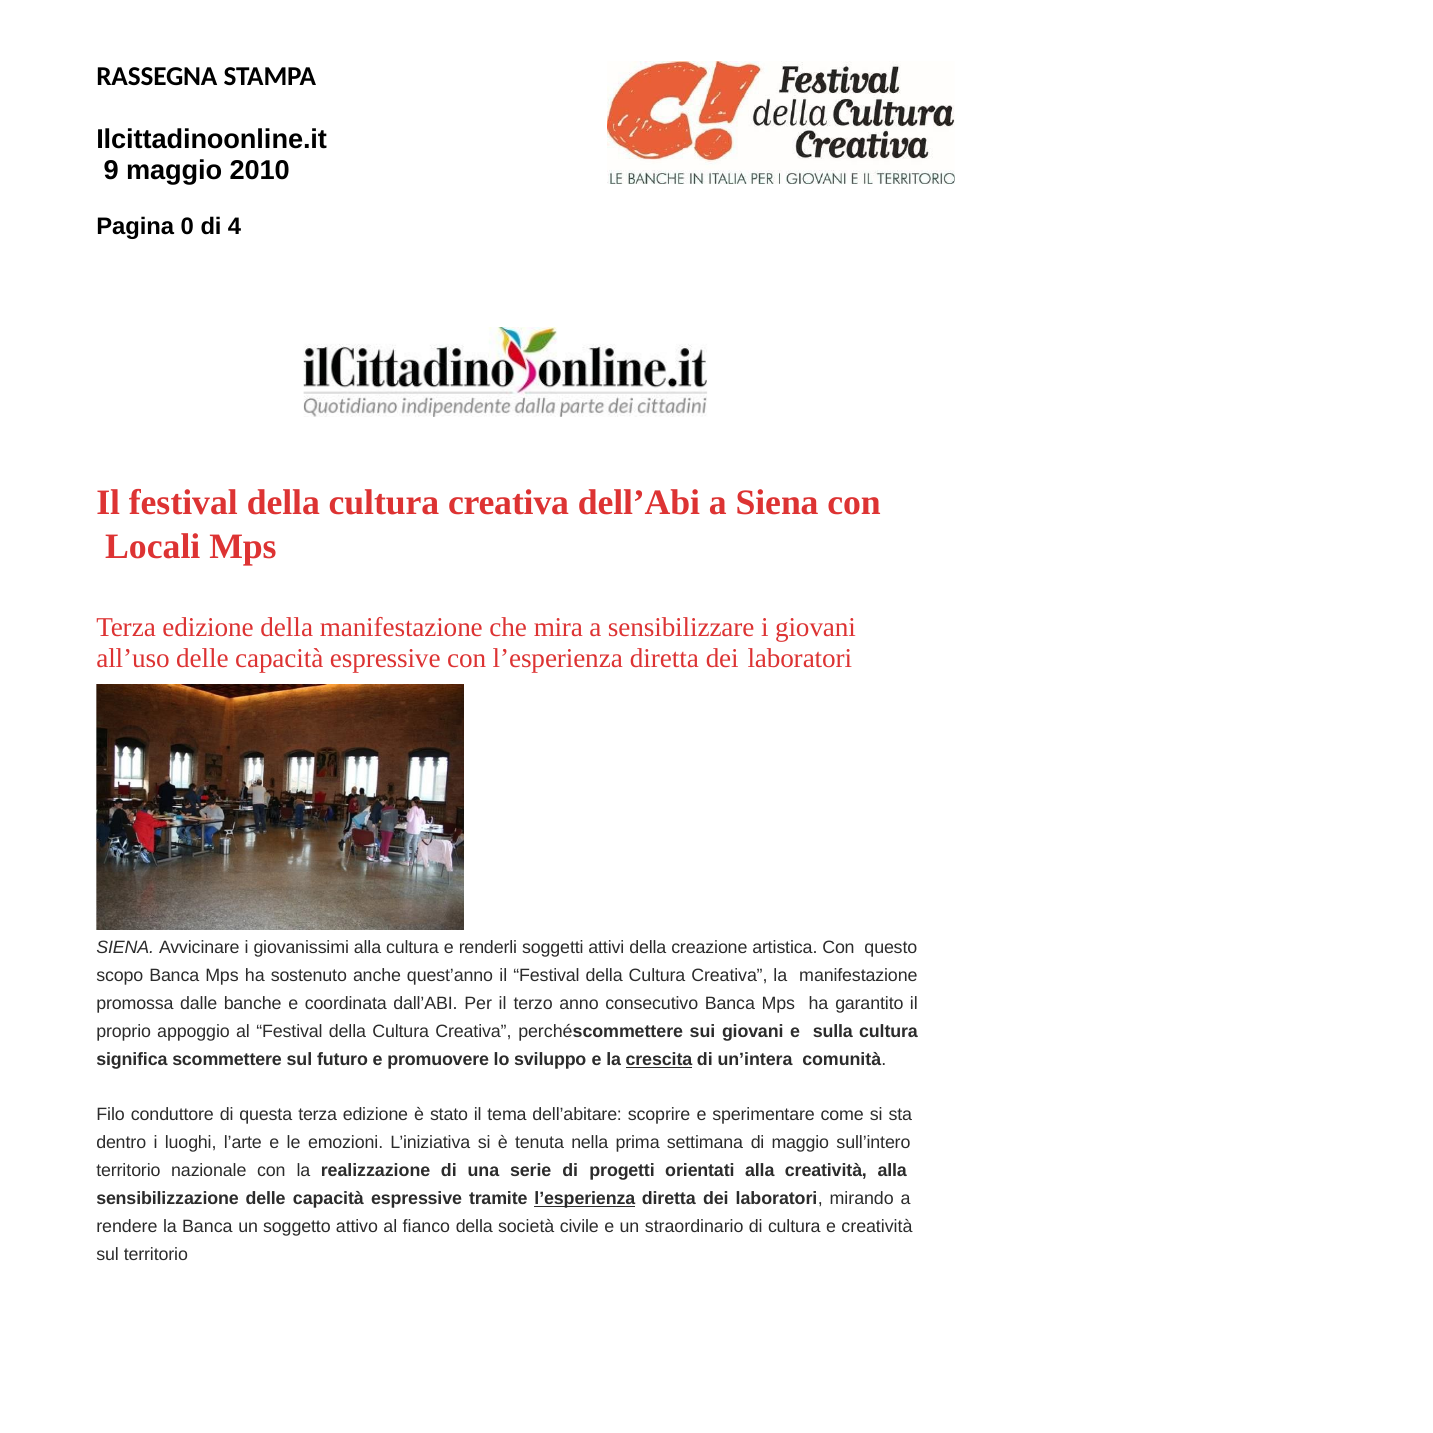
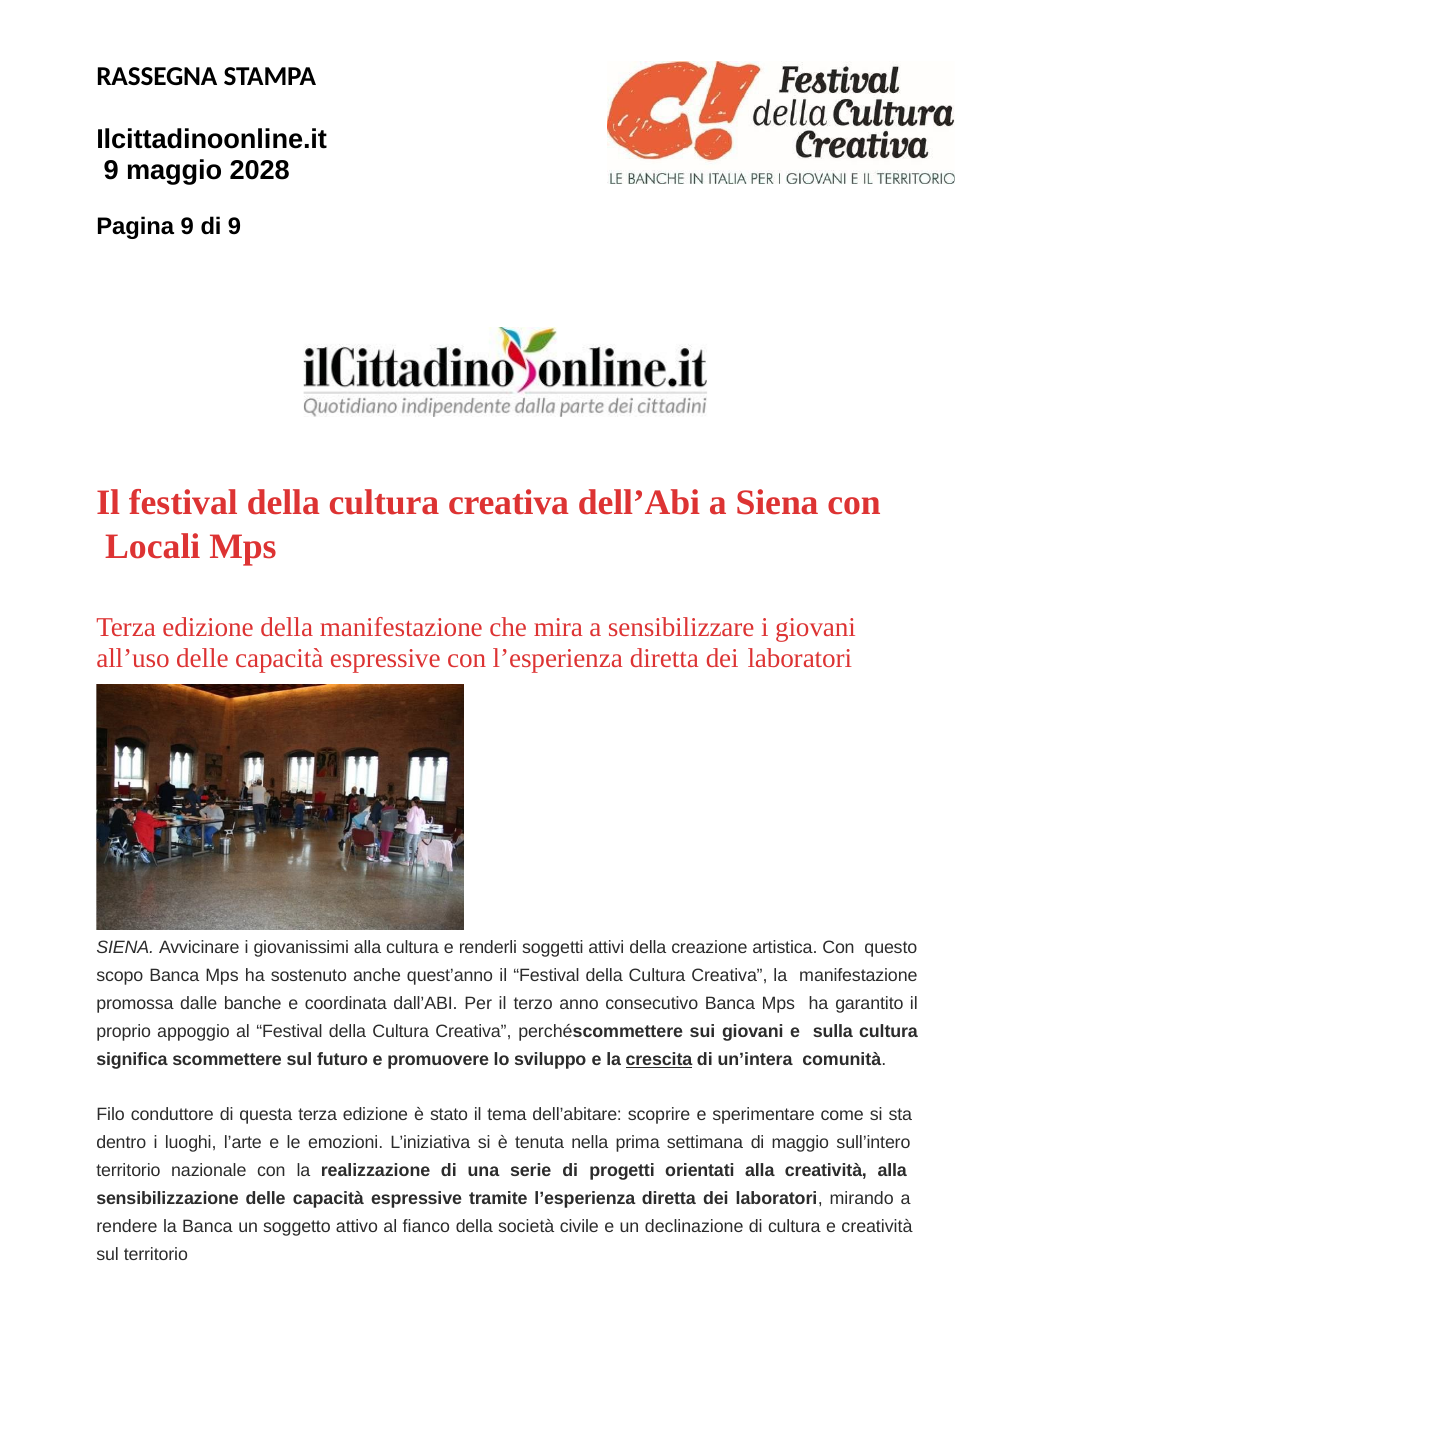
2010: 2010 -> 2028
Pagina 0: 0 -> 9
di 4: 4 -> 9
l’esperienza at (585, 1199) underline: present -> none
straordinario: straordinario -> declinazione
